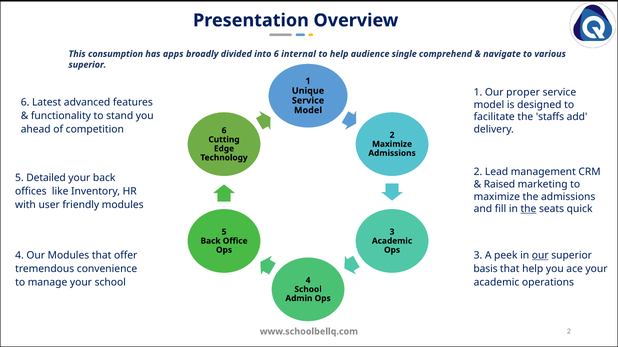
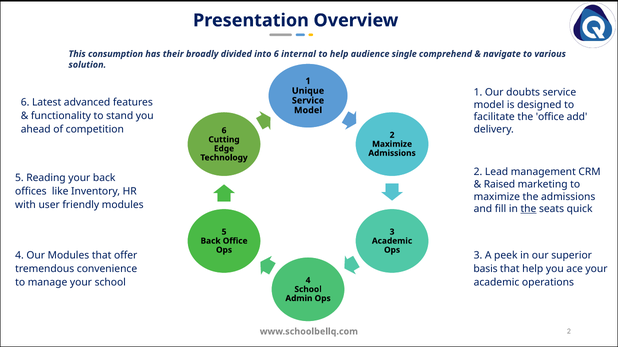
apps: apps -> their
superior at (87, 65): superior -> solution
proper: proper -> doubts
the staffs: staffs -> office
Detailed: Detailed -> Reading
our at (540, 256) underline: present -> none
